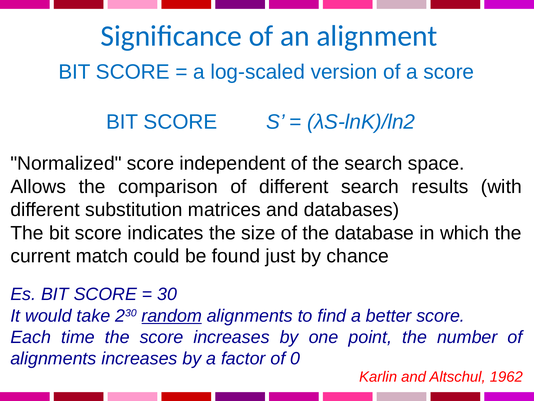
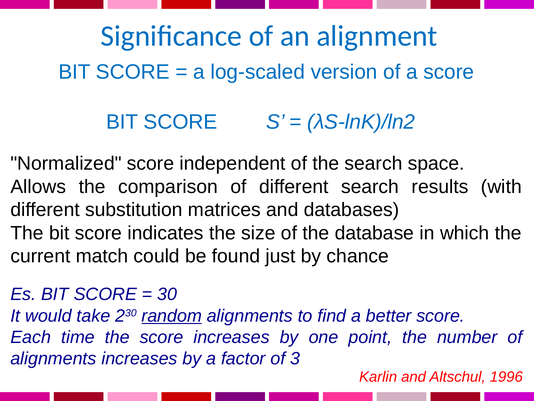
0: 0 -> 3
1962: 1962 -> 1996
